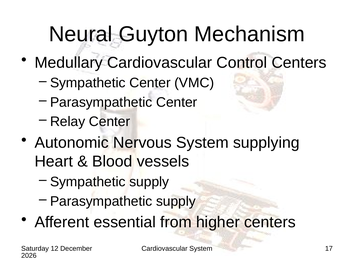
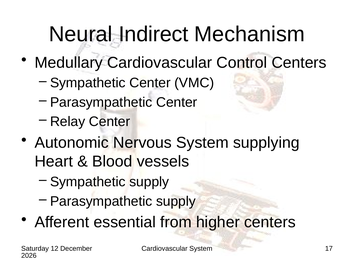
Guyton: Guyton -> Indirect
